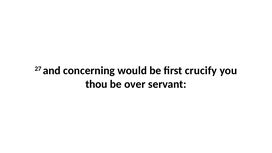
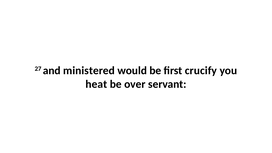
concerning: concerning -> ministered
thou: thou -> heat
